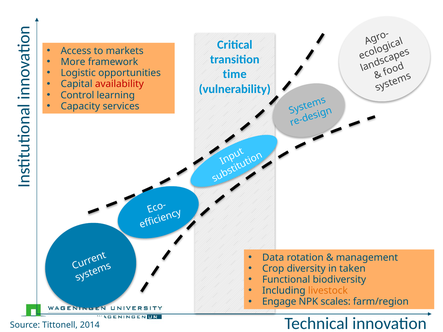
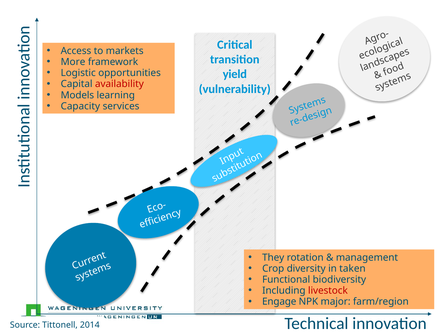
time: time -> yield
Control: Control -> Models
Data: Data -> They
livestock colour: orange -> red
scales: scales -> major
